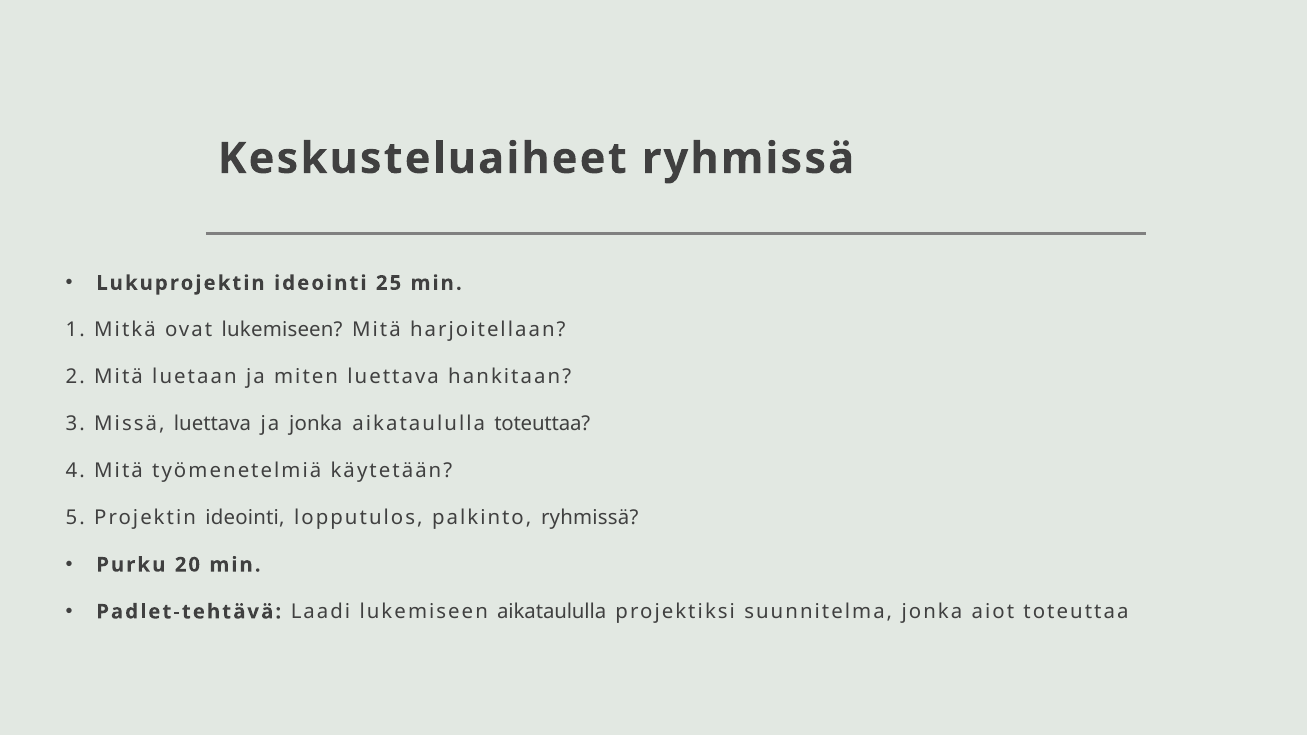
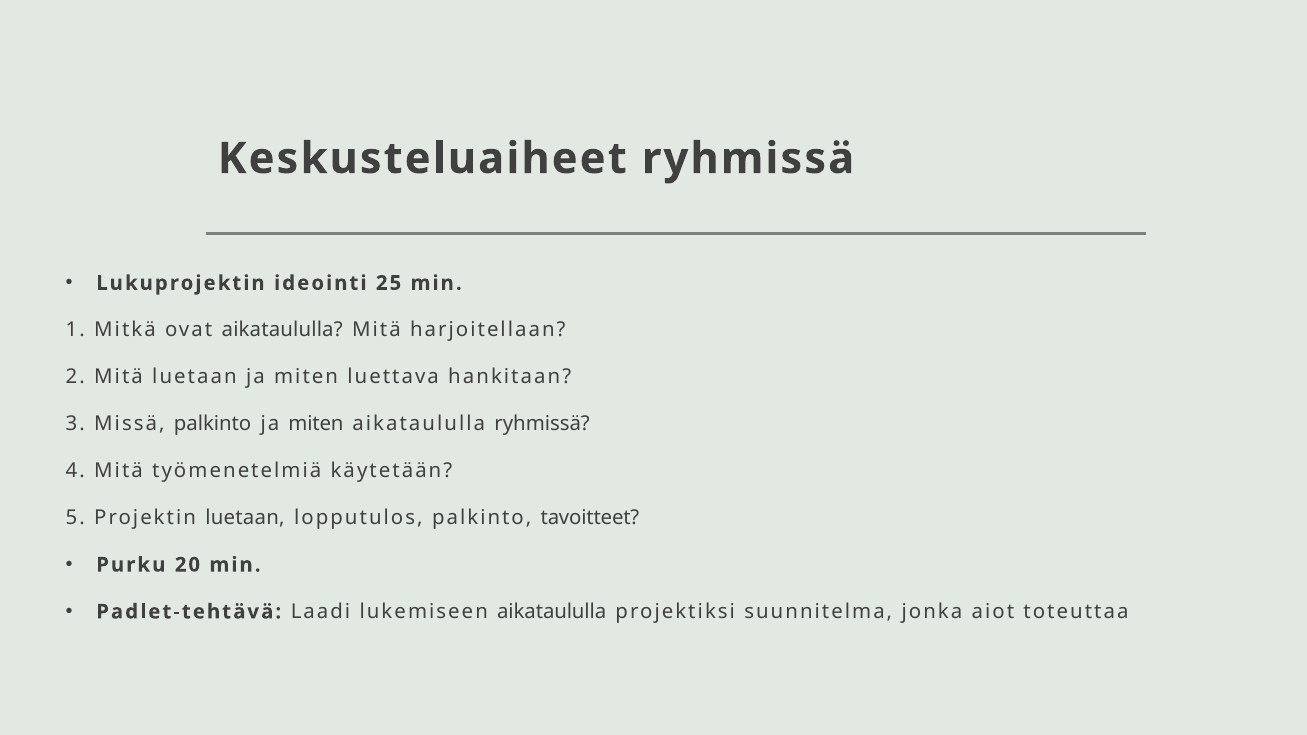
ovat lukemiseen: lukemiseen -> aikataululla
Missä luettava: luettava -> palkinto
jonka at (316, 424): jonka -> miten
aikataululla toteuttaa: toteuttaa -> ryhmissä
Projektin ideointi: ideointi -> luetaan
palkinto ryhmissä: ryhmissä -> tavoitteet
